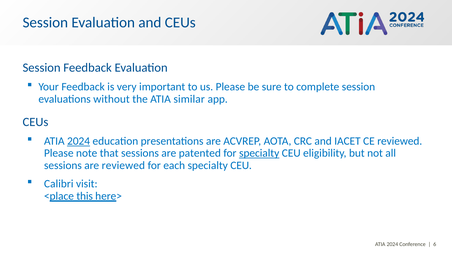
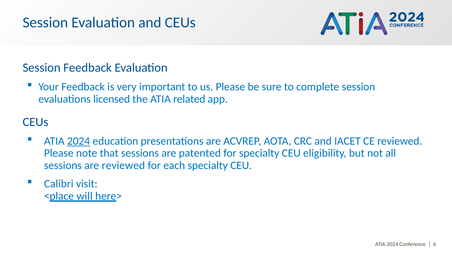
without: without -> licensed
similar: similar -> related
specialty at (259, 153) underline: present -> none
this: this -> will
